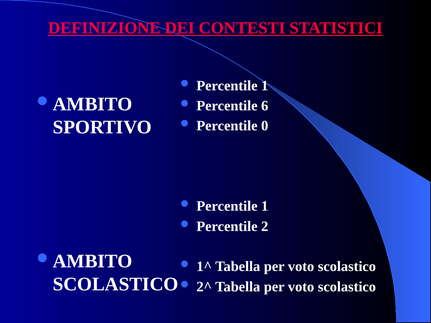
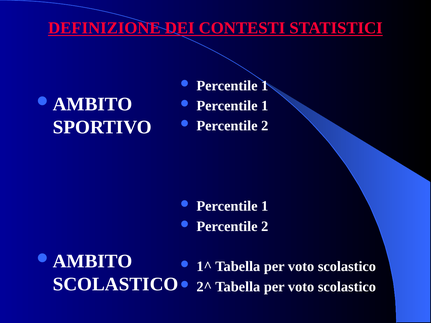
6 at (265, 106): 6 -> 1
0 at (265, 126): 0 -> 2
